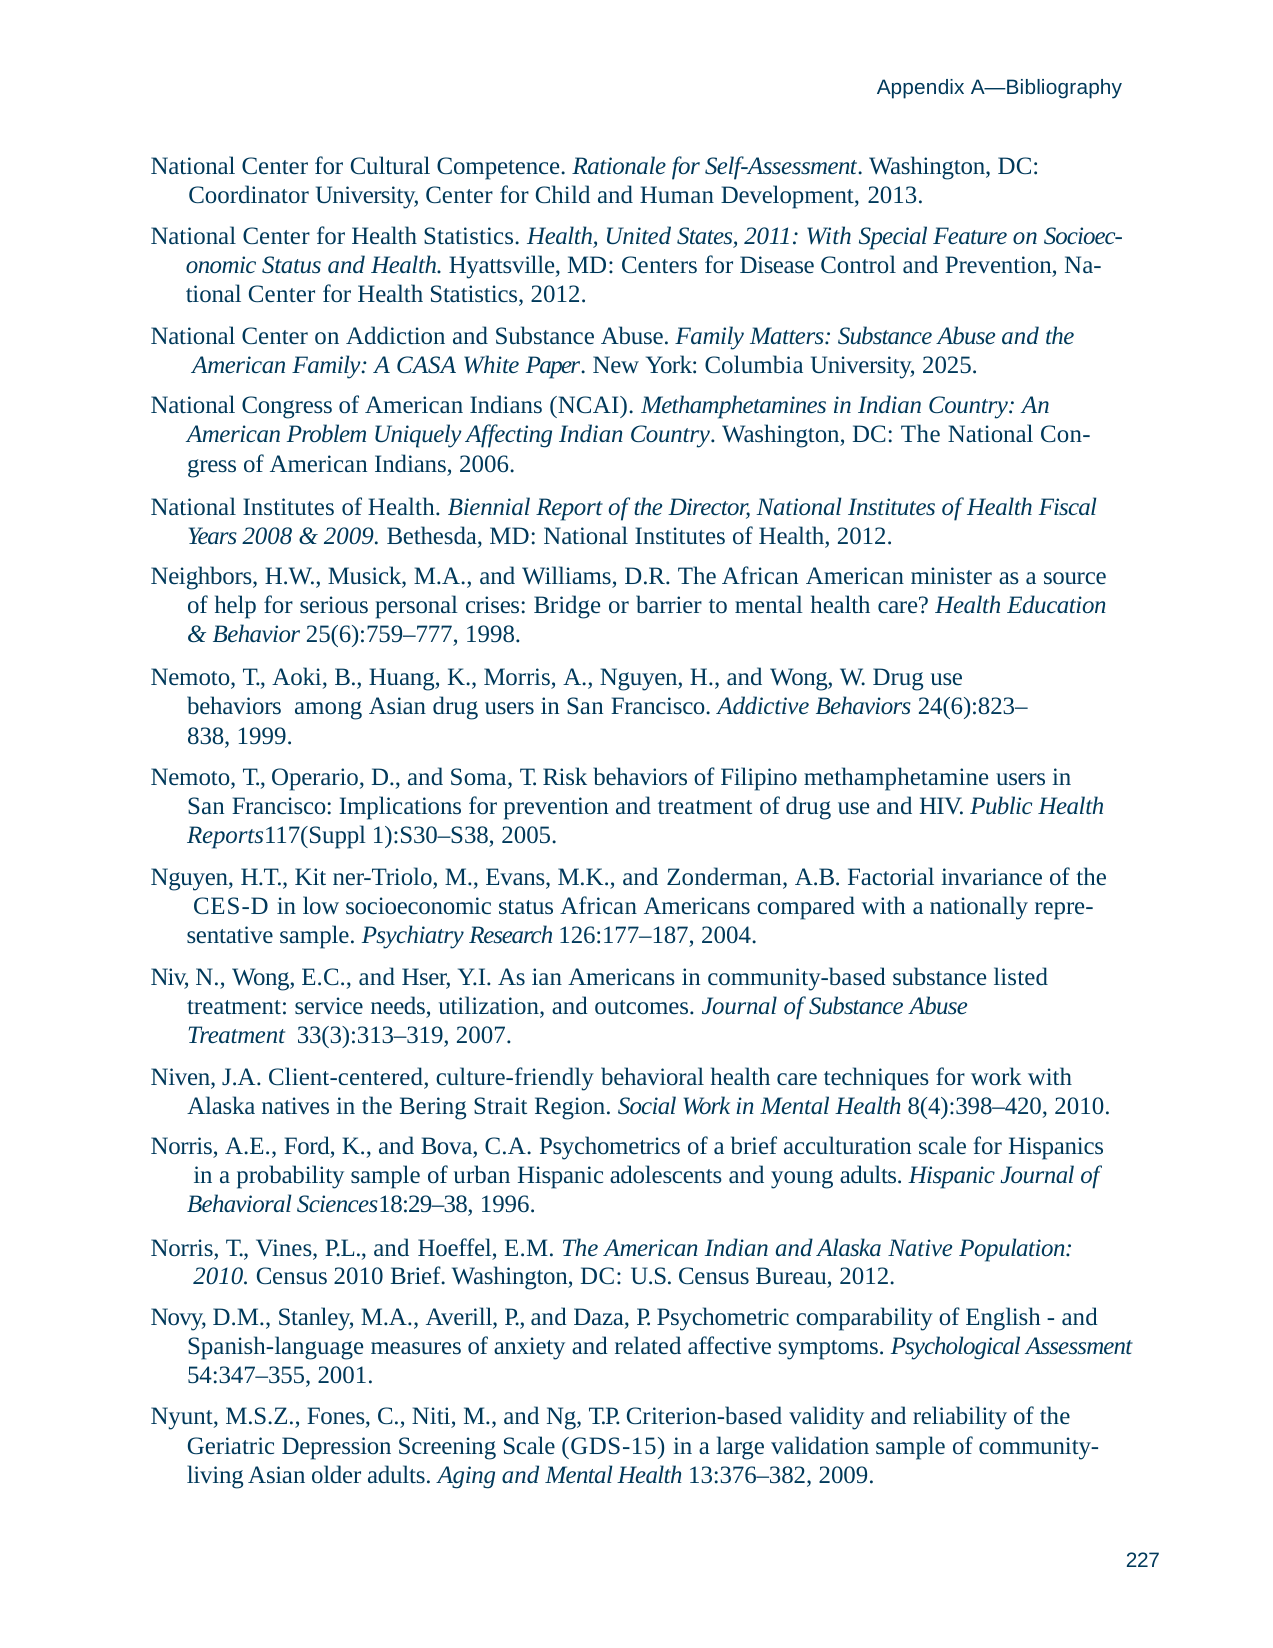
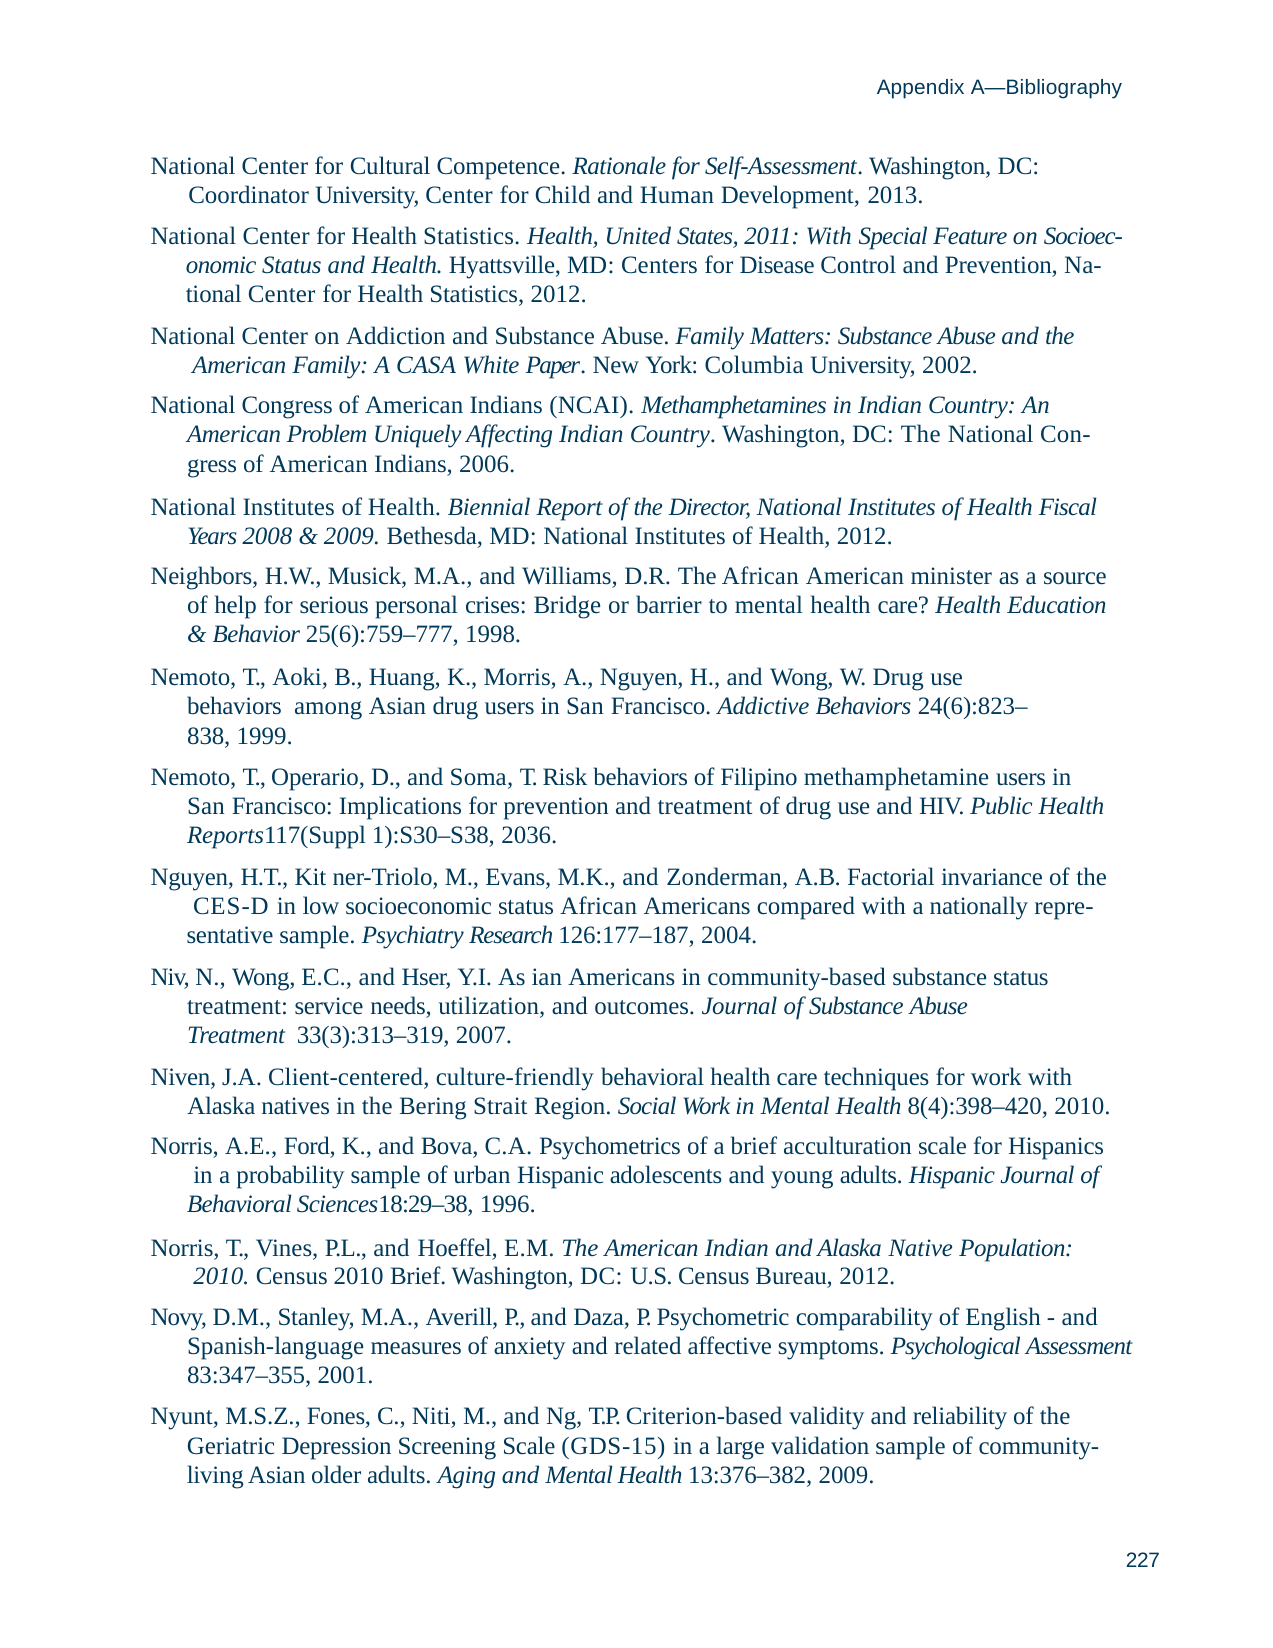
2025: 2025 -> 2002
2005: 2005 -> 2036
substance listed: listed -> status
54:347–355: 54:347–355 -> 83:347–355
